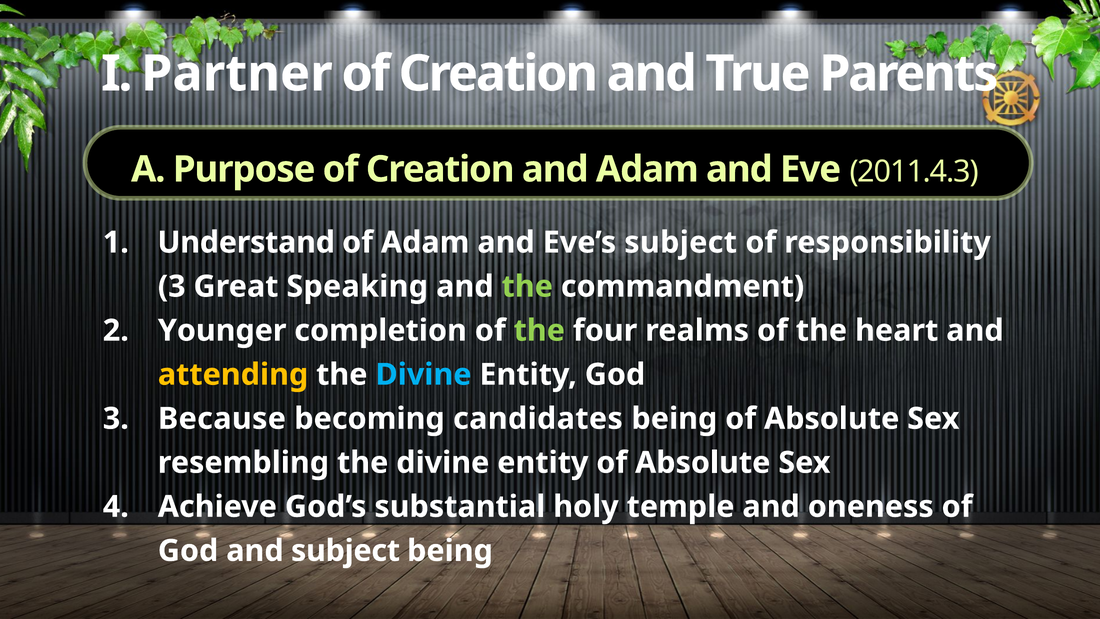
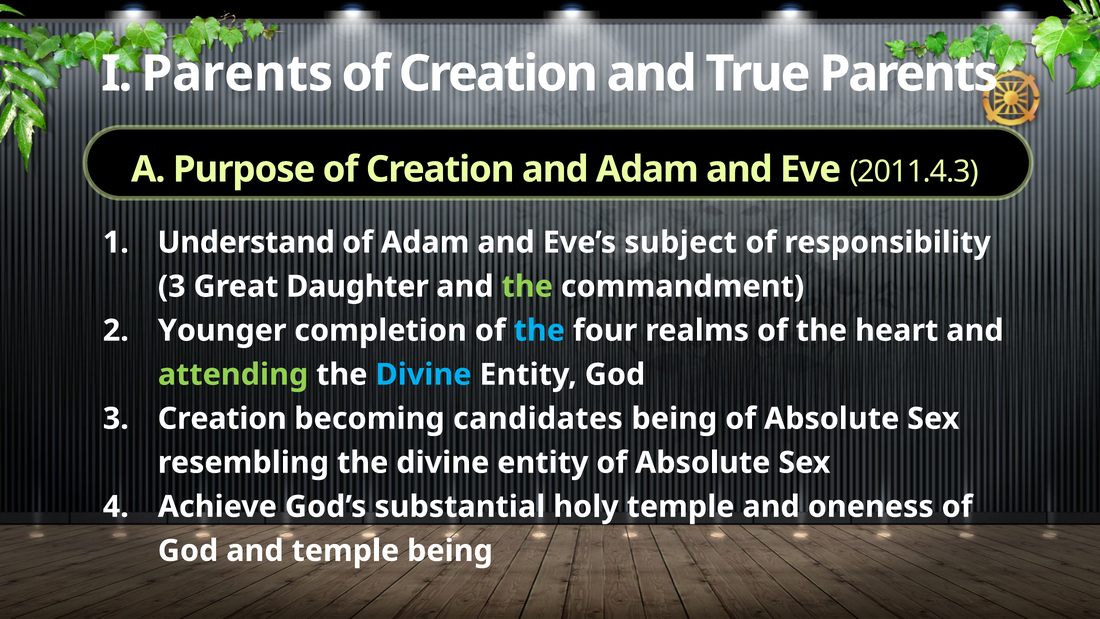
I Partner: Partner -> Parents
Speaking: Speaking -> Daughter
the at (539, 330) colour: light green -> light blue
attending colour: yellow -> light green
3 Because: Because -> Creation
and subject: subject -> temple
